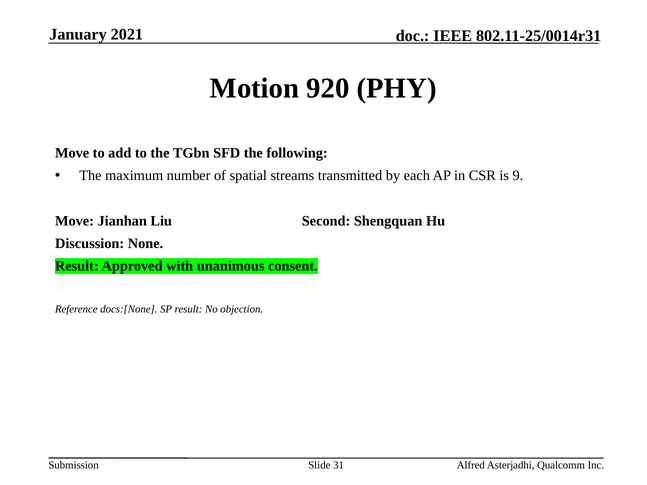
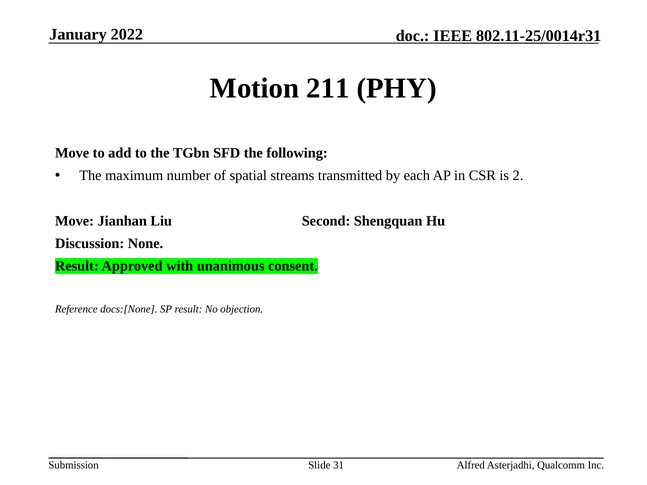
2021: 2021 -> 2022
920: 920 -> 211
9: 9 -> 2
